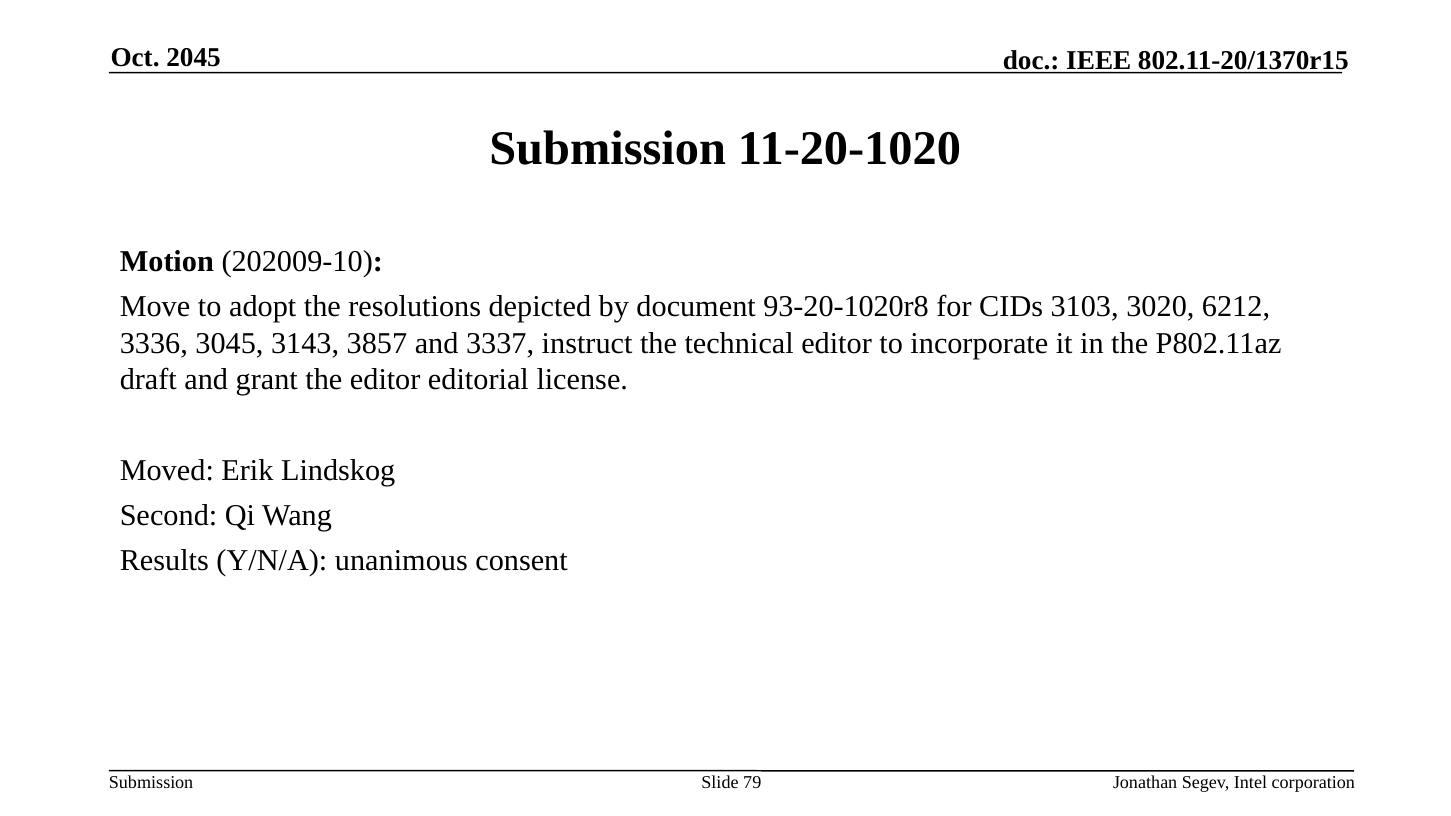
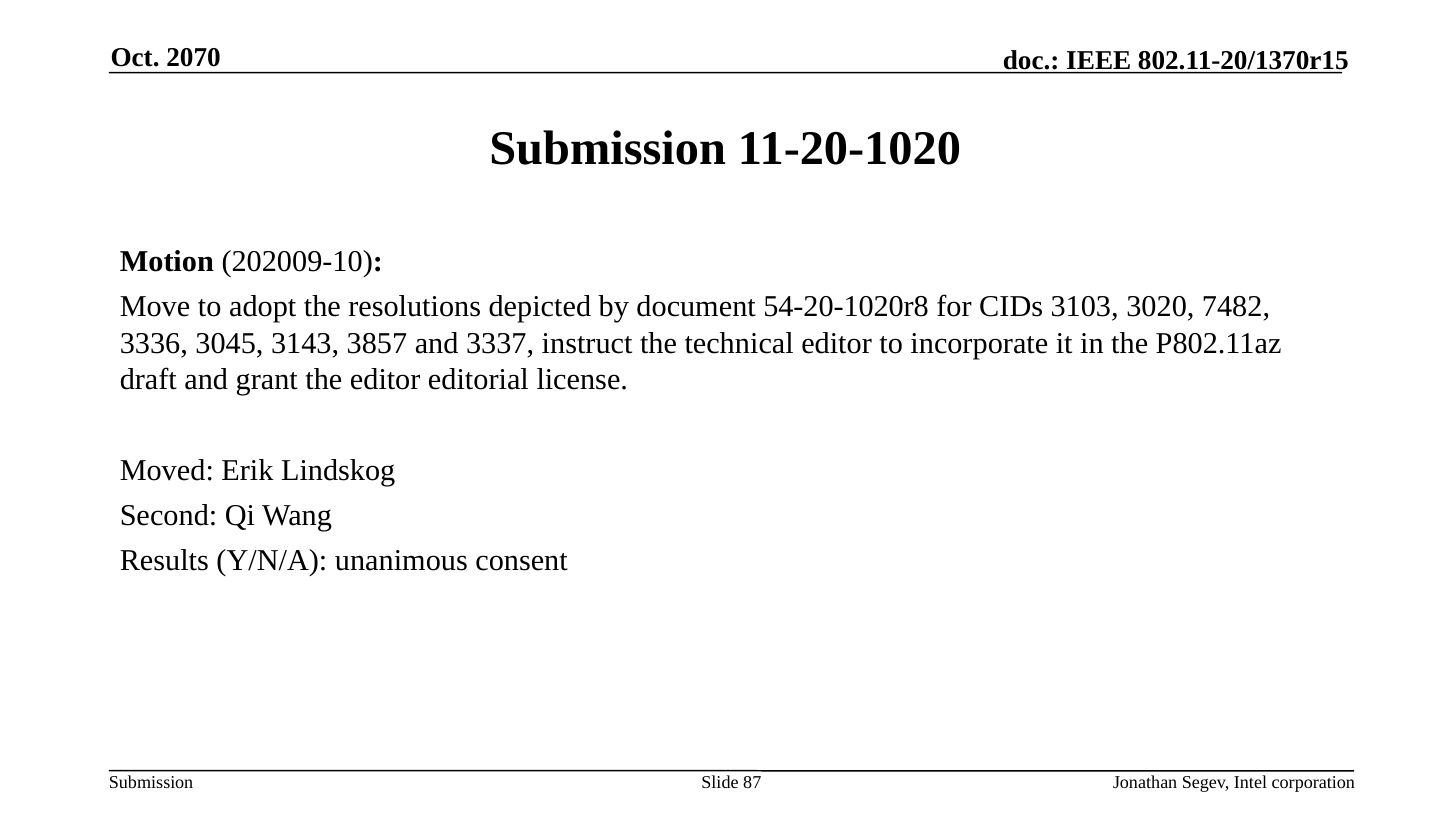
2045: 2045 -> 2070
93-20-1020r8: 93-20-1020r8 -> 54-20-1020r8
6212: 6212 -> 7482
79: 79 -> 87
